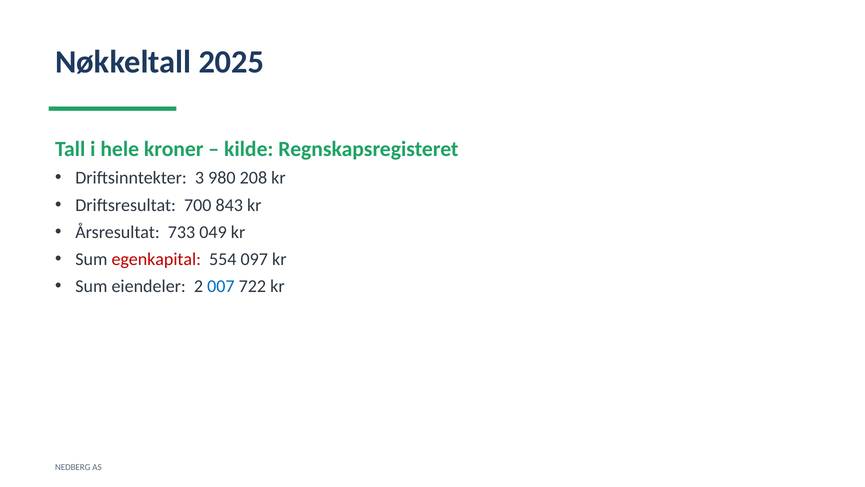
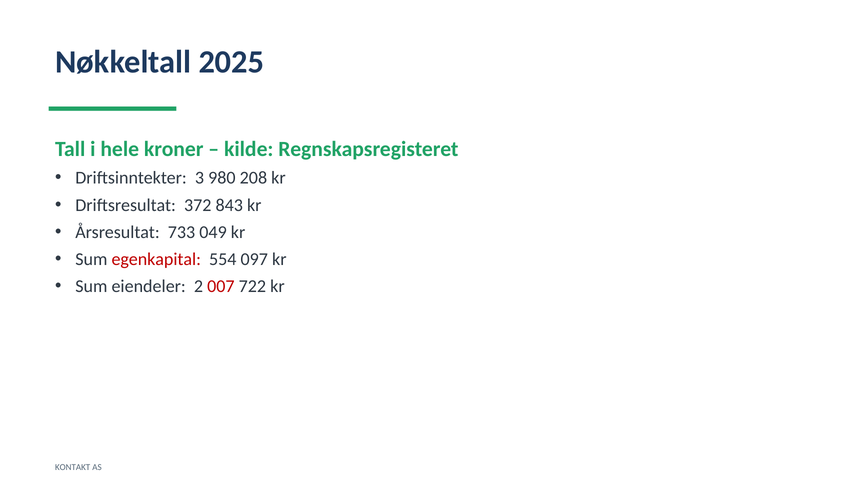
700: 700 -> 372
007 colour: blue -> red
NEDBERG: NEDBERG -> KONTAKT
